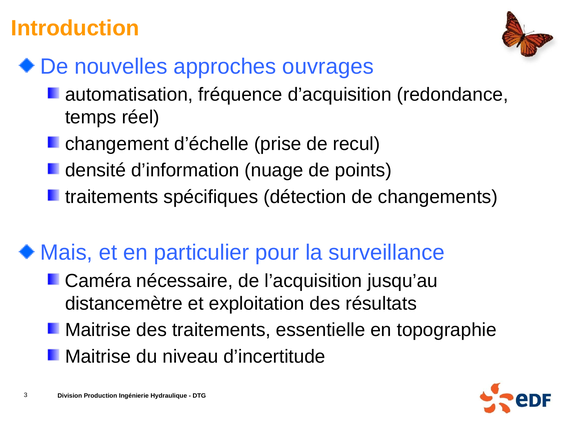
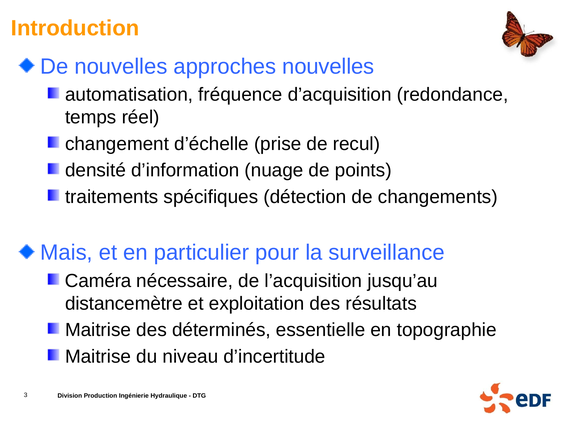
approches ouvrages: ouvrages -> nouvelles
des traitements: traitements -> déterminés
